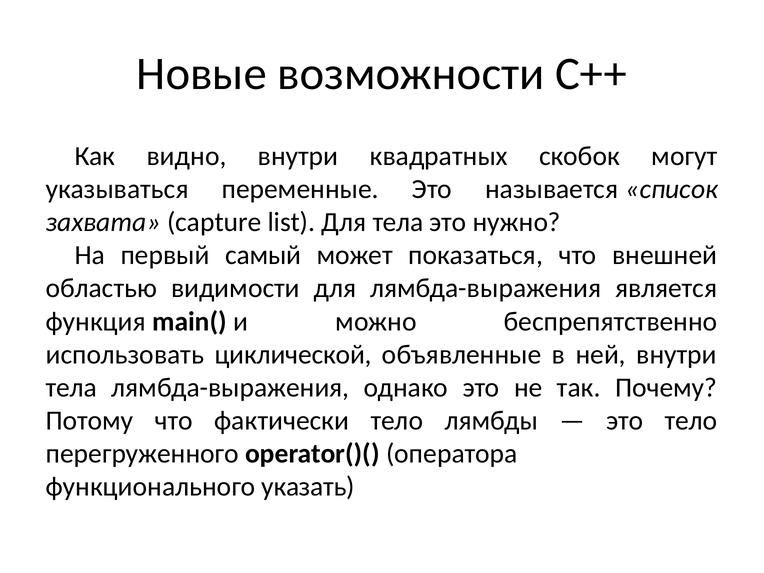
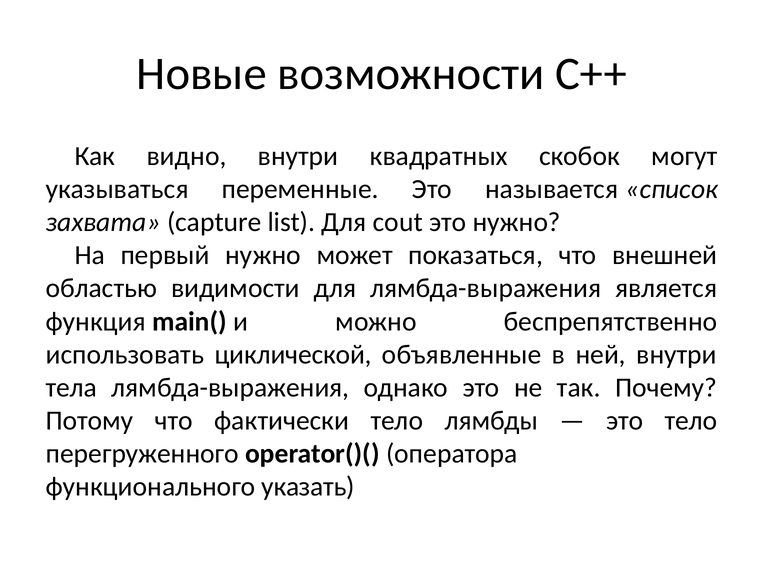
Для тела: тела -> cout
первый самый: самый -> нужно
